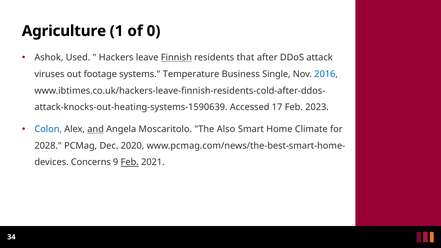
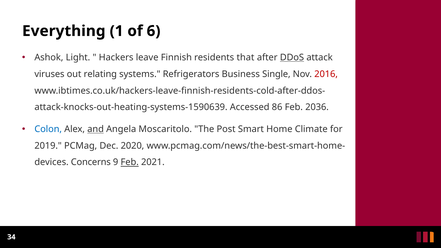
Agriculture: Agriculture -> Everything
0: 0 -> 6
Used: Used -> Light
Finnish underline: present -> none
DDoS underline: none -> present
footage: footage -> relating
Temperature: Temperature -> Refrigerators
2016 colour: blue -> red
17: 17 -> 86
2023: 2023 -> 2036
Also: Also -> Post
2028: 2028 -> 2019
